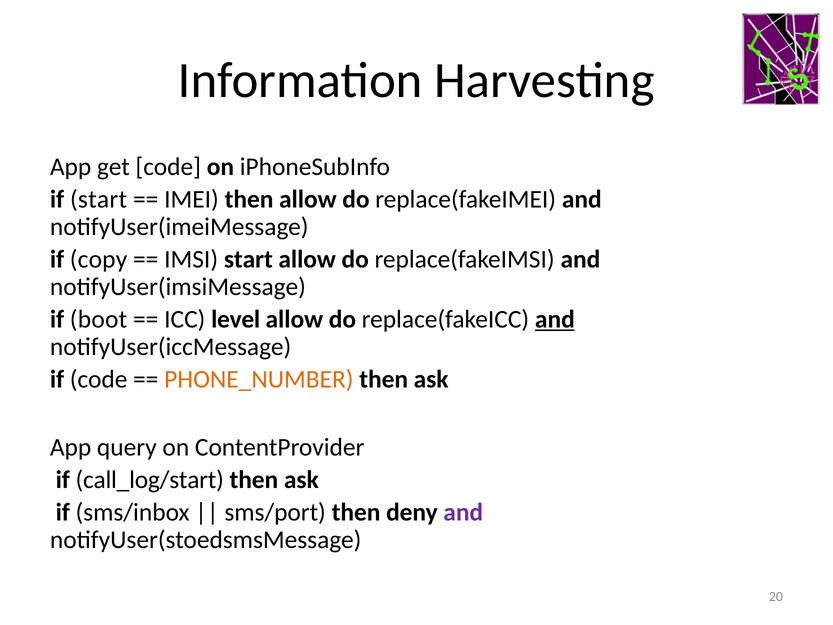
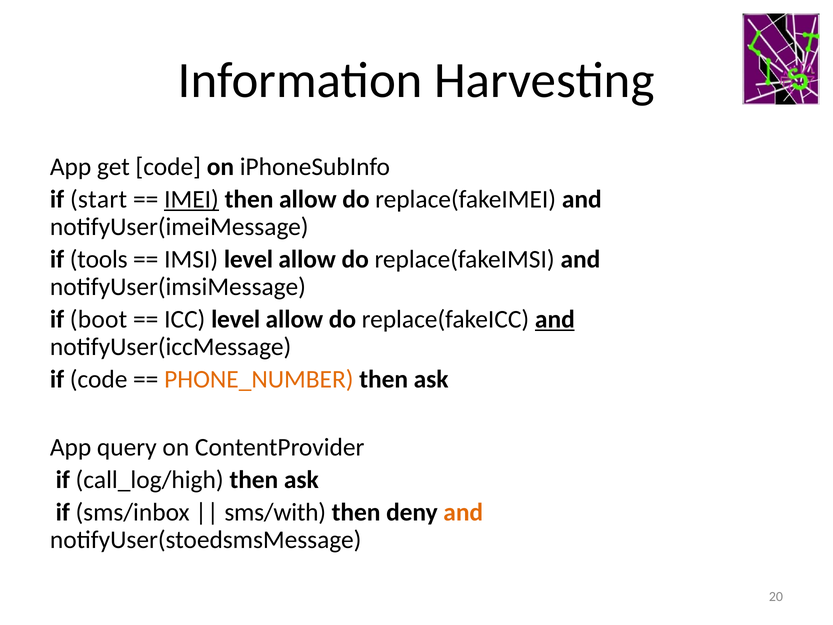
IMEI underline: none -> present
copy: copy -> tools
IMSI start: start -> level
call_log/start: call_log/start -> call_log/high
sms/port: sms/port -> sms/with
and at (463, 512) colour: purple -> orange
